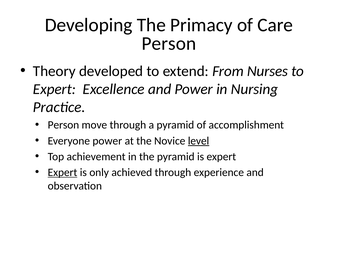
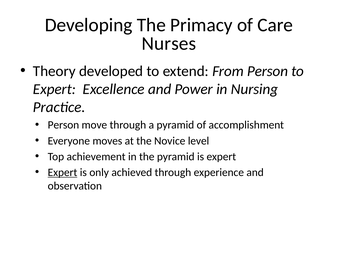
Person at (169, 43): Person -> Nurses
From Nurses: Nurses -> Person
Everyone power: power -> moves
level underline: present -> none
